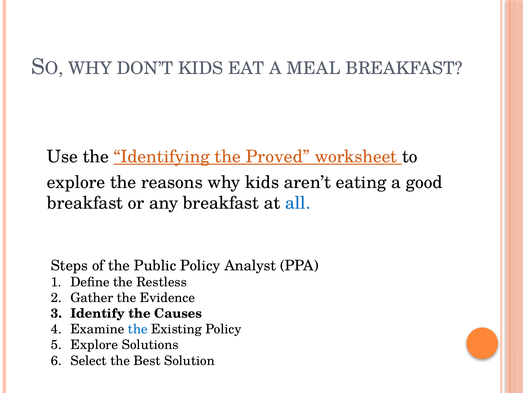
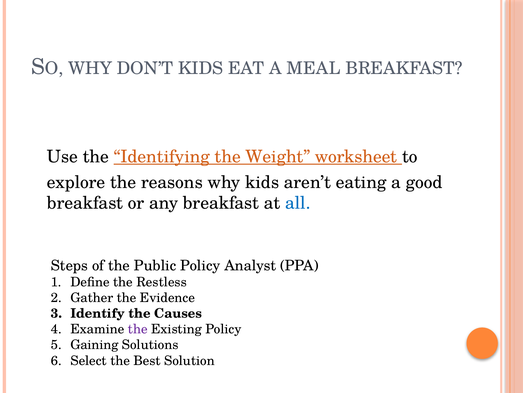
Proved: Proved -> Weight
the at (138, 329) colour: blue -> purple
Explore at (94, 344): Explore -> Gaining
